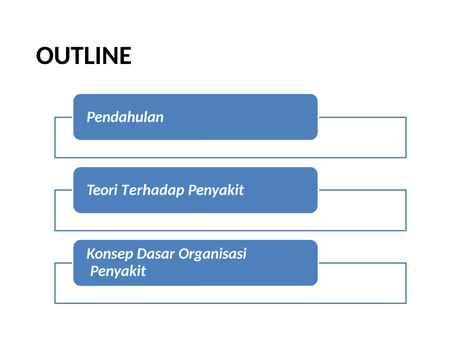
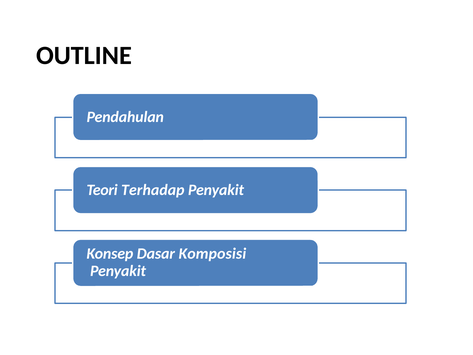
Organisasi: Organisasi -> Komposisi
